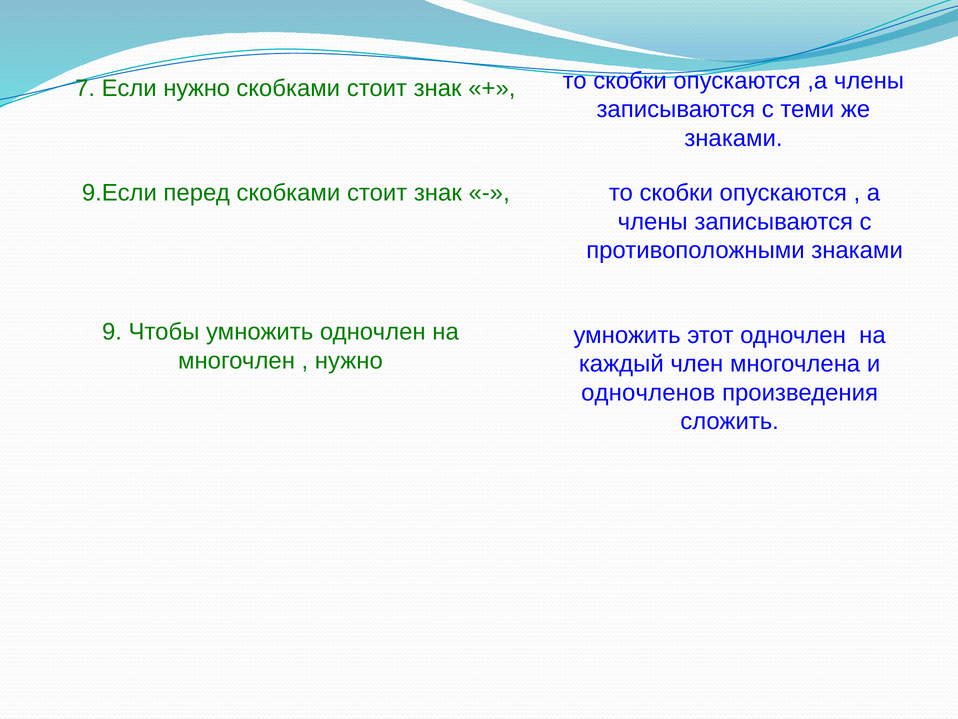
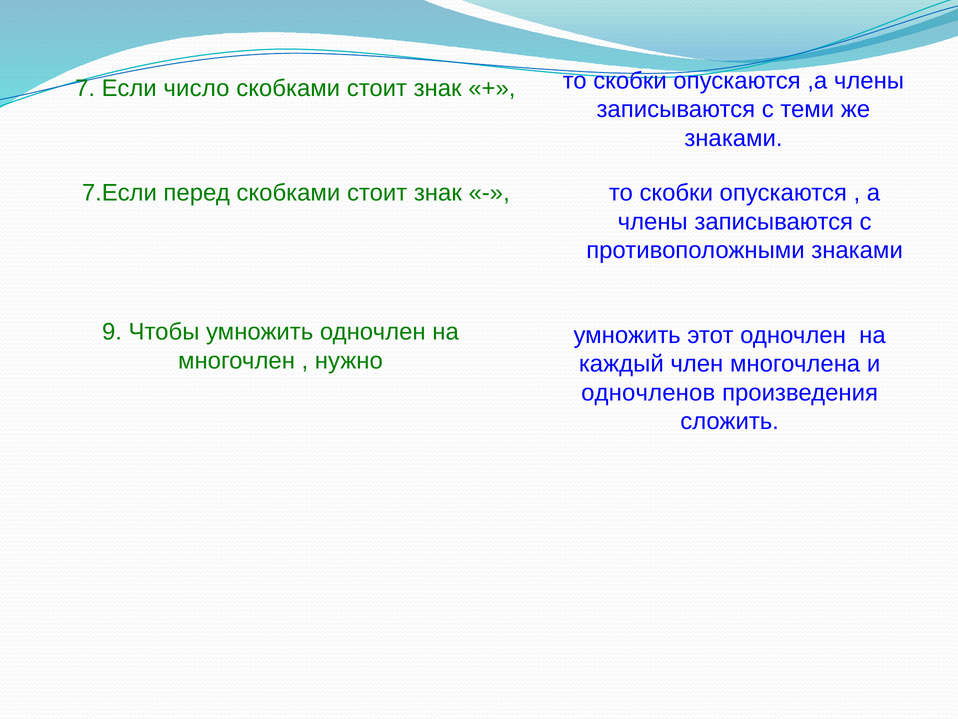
Если нужно: нужно -> число
9.Если: 9.Если -> 7.Если
